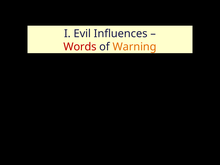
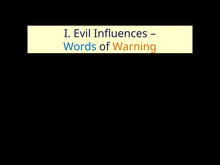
Words colour: red -> blue
